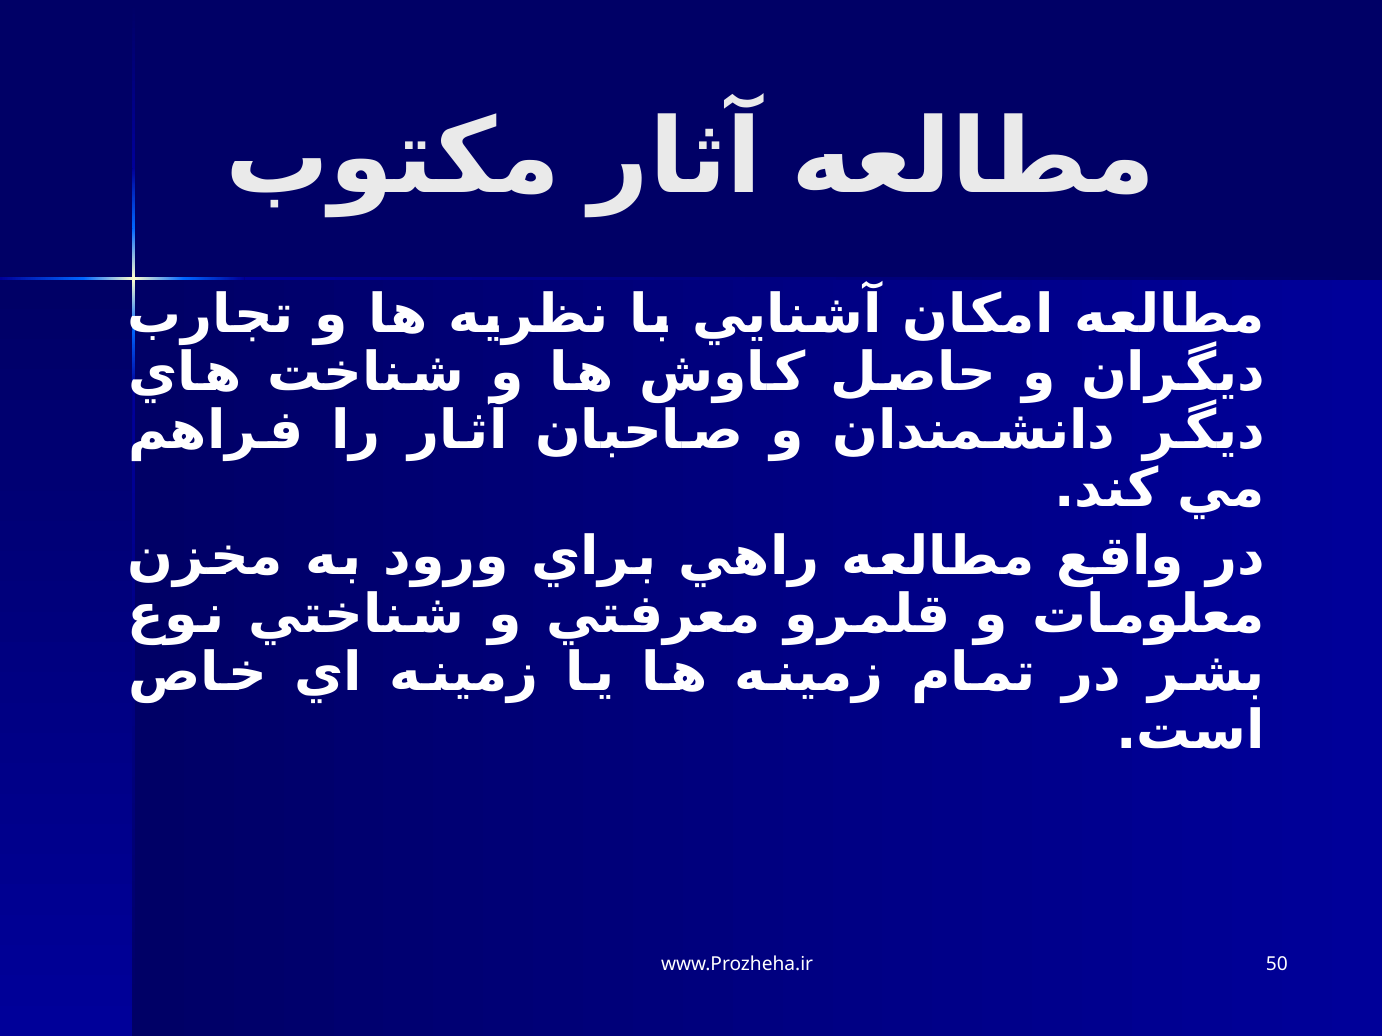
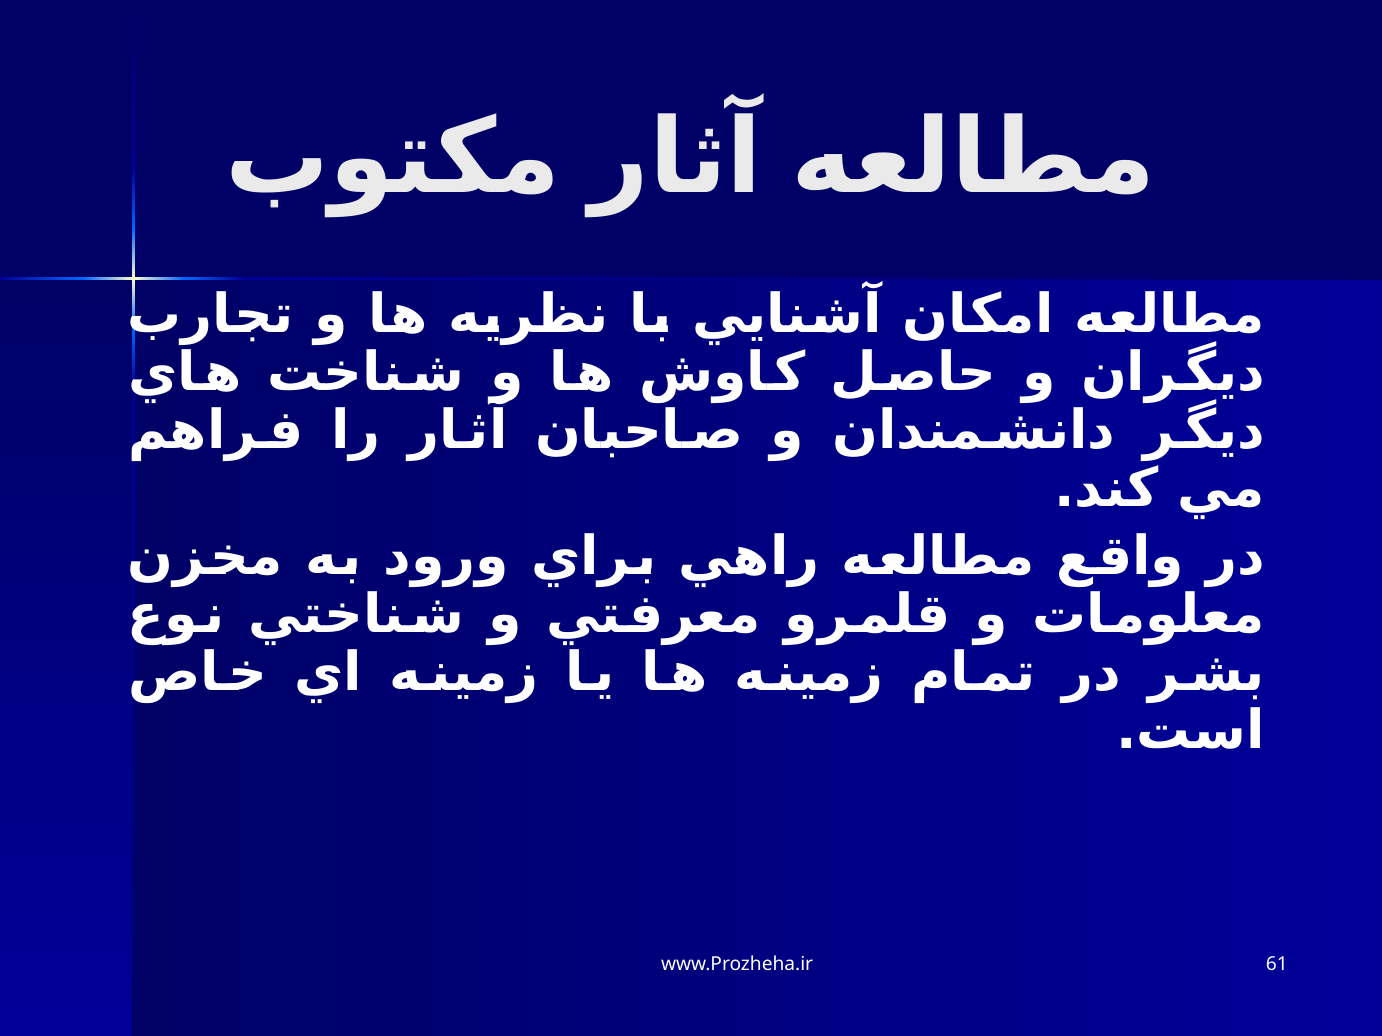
50: 50 -> 61
